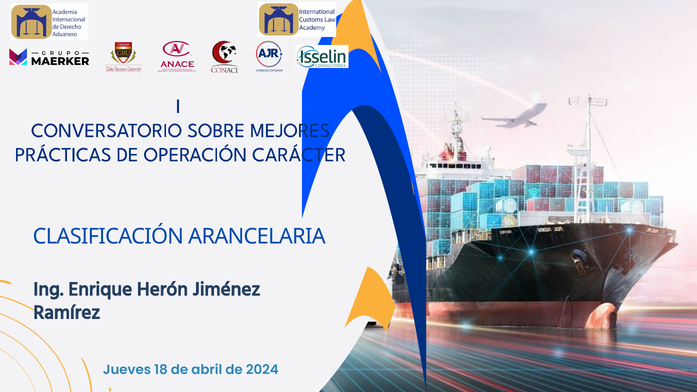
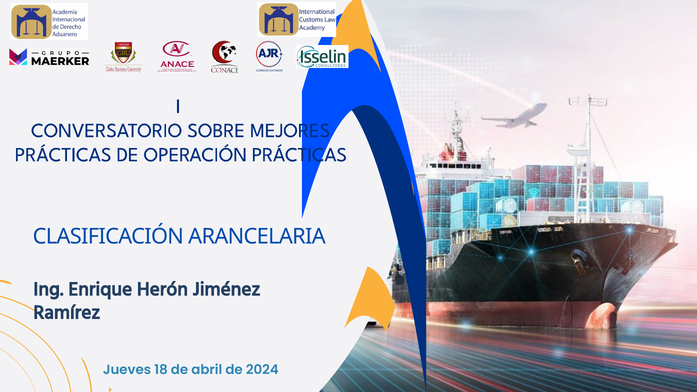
OPERACIÓN CARÁCTER: CARÁCTER -> PRÁCTICAS
